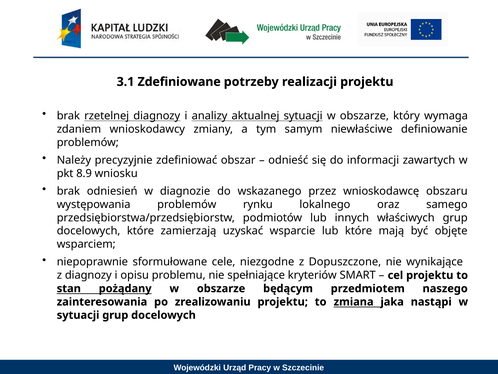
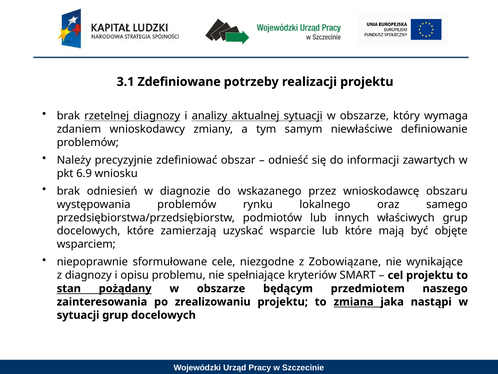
8.9: 8.9 -> 6.9
Dopuszczone: Dopuszczone -> Zobowiązane
